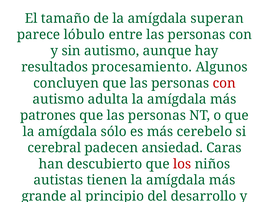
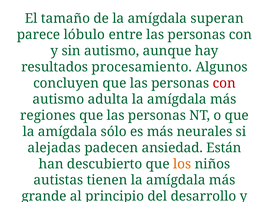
patrones: patrones -> regiones
cerebelo: cerebelo -> neurales
cerebral: cerebral -> alejadas
Caras: Caras -> Están
los colour: red -> orange
